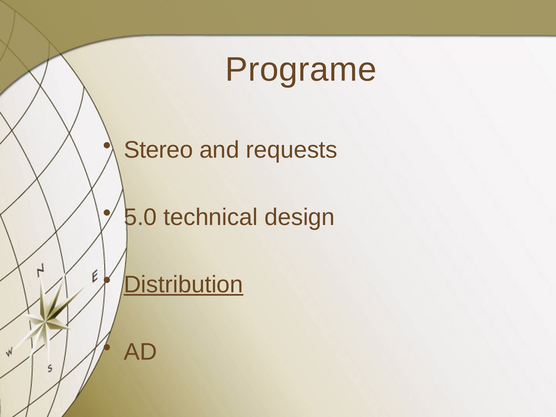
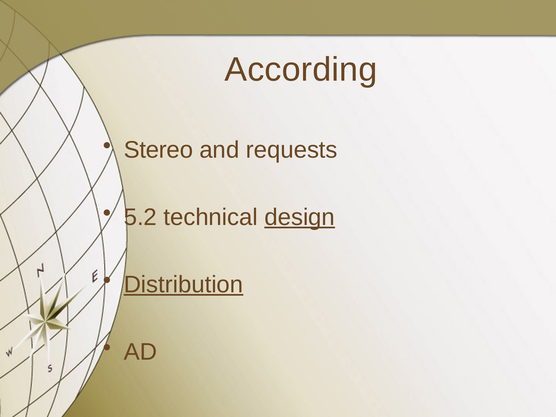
Programe: Programe -> According
5.0: 5.0 -> 5.2
design underline: none -> present
